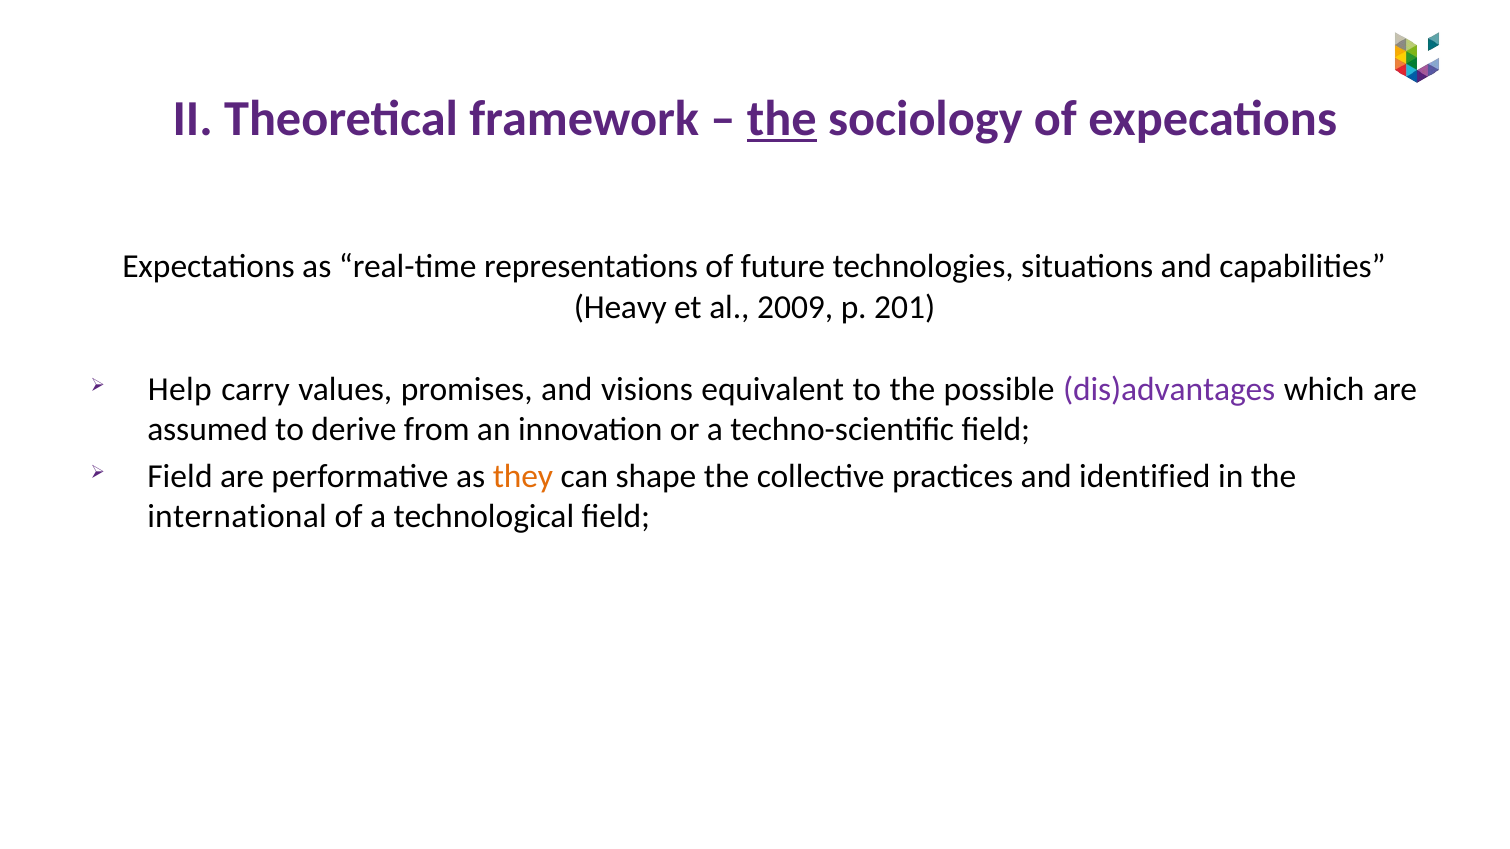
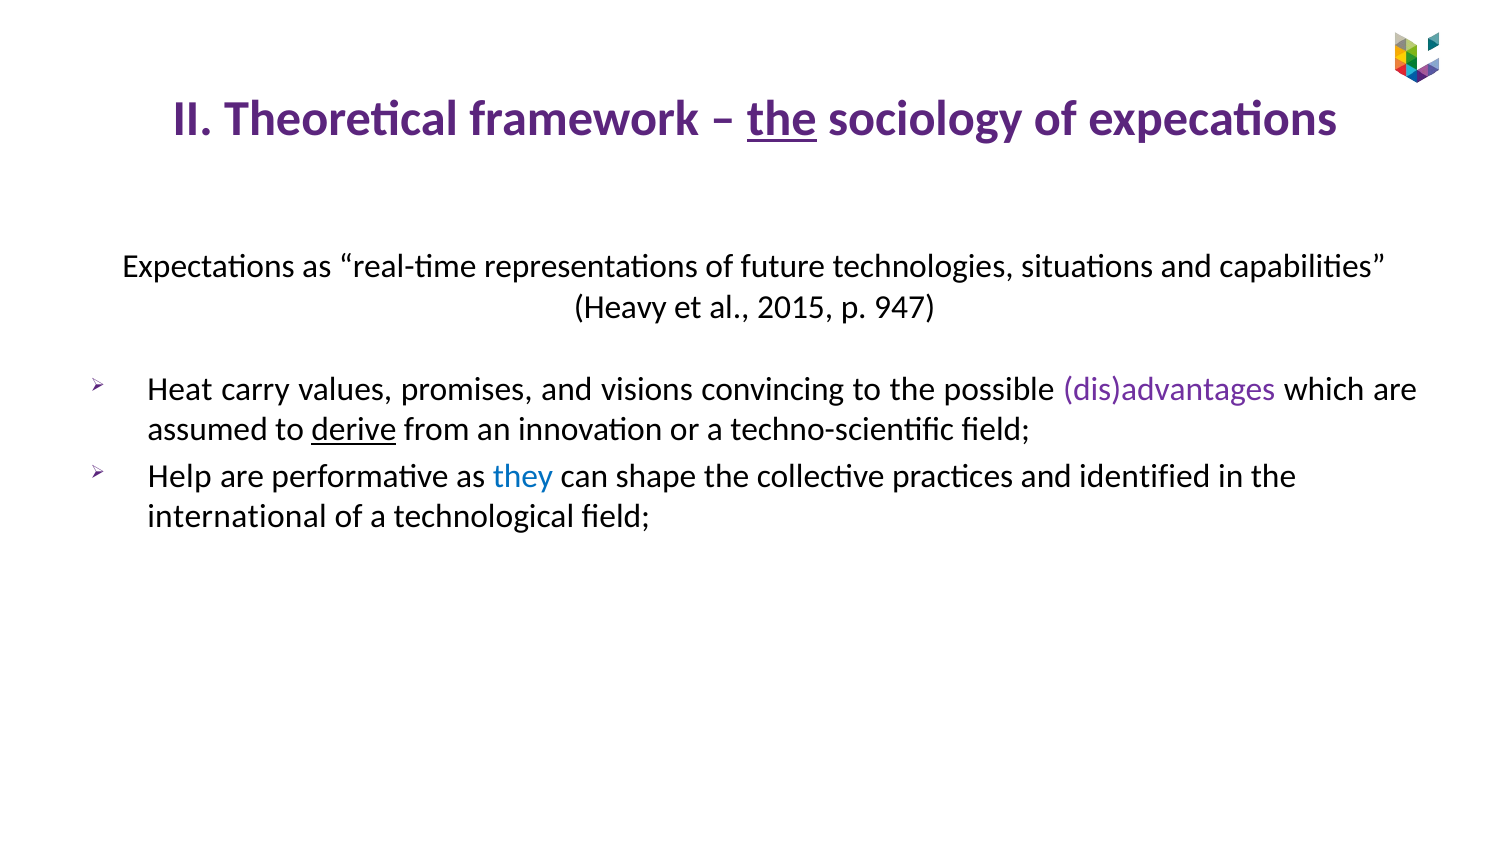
2009: 2009 -> 2015
201: 201 -> 947
Help: Help -> Heat
equivalent: equivalent -> convincing
derive underline: none -> present
Field at (180, 476): Field -> Help
they colour: orange -> blue
